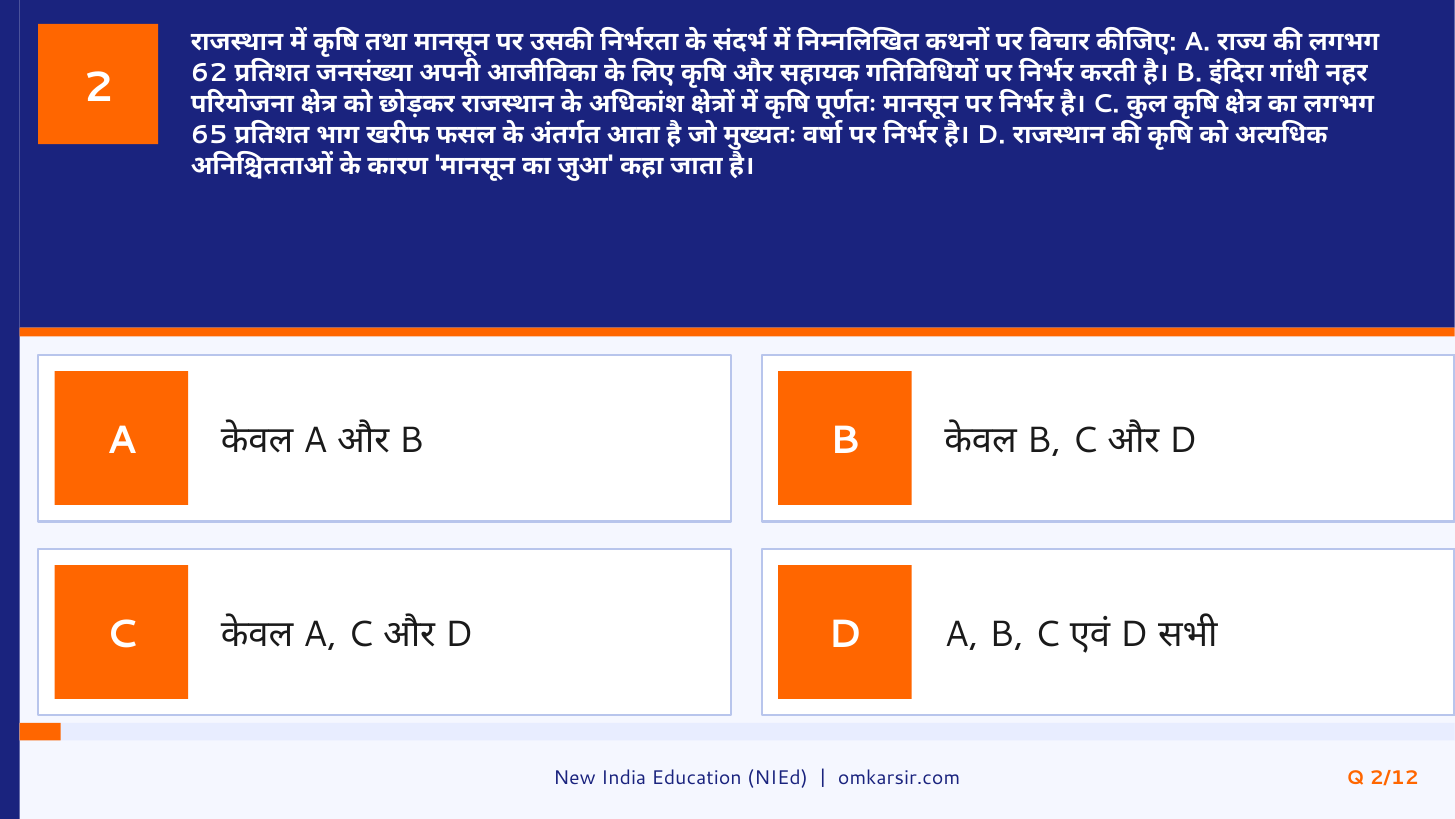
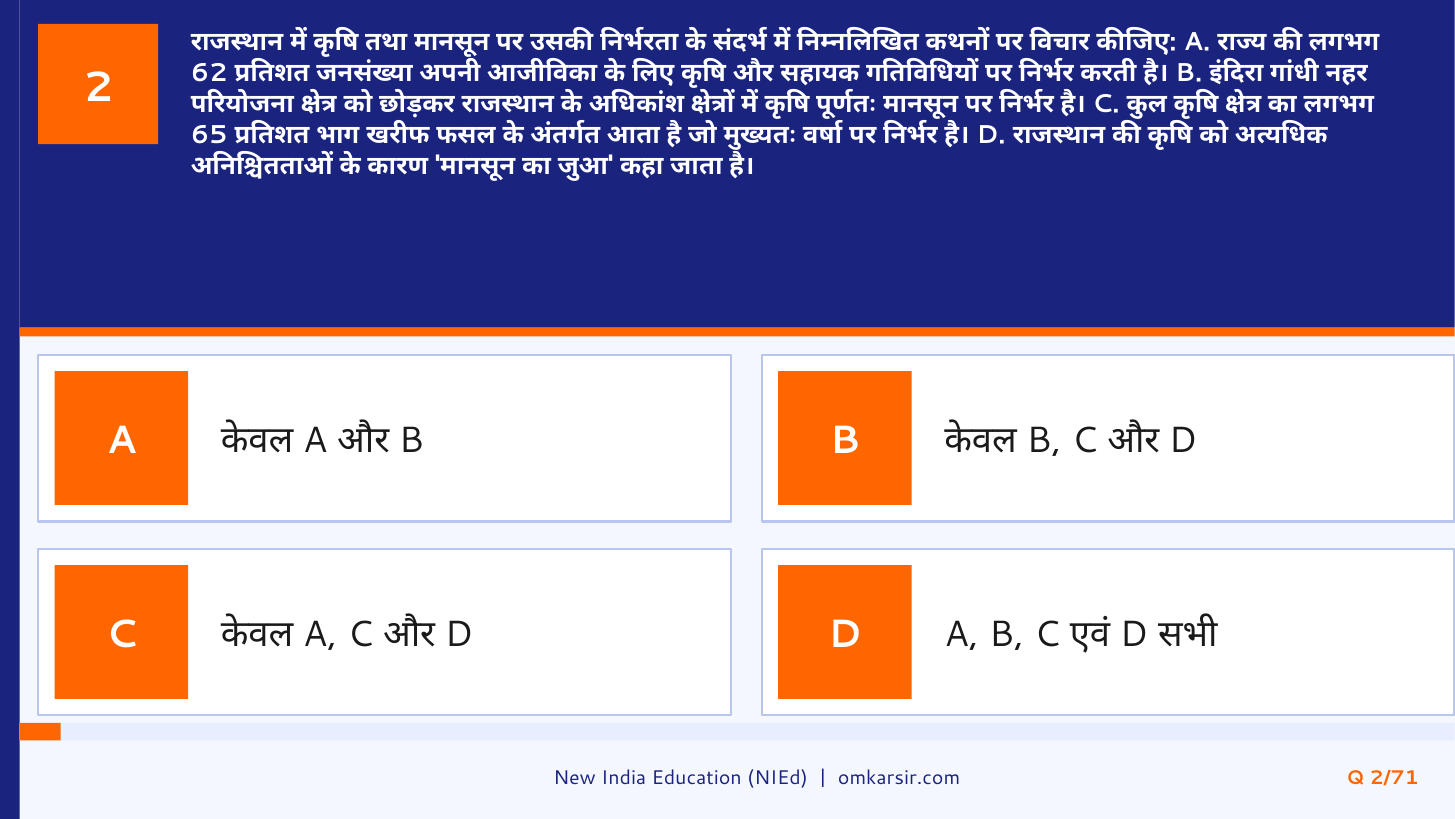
2/12: 2/12 -> 2/71
